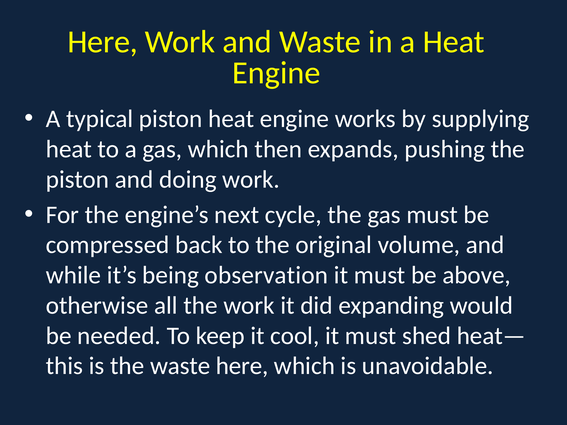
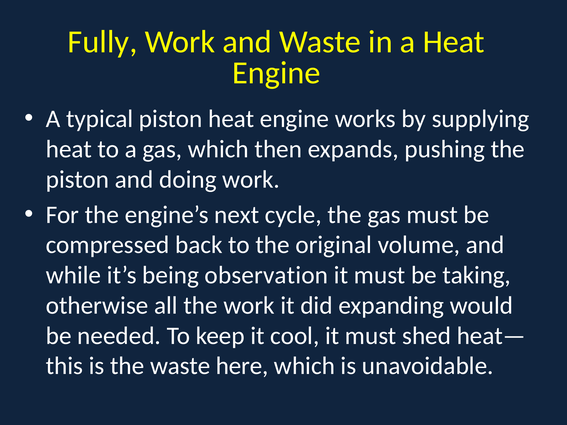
Here at (103, 42): Here -> Fully
above: above -> taking
